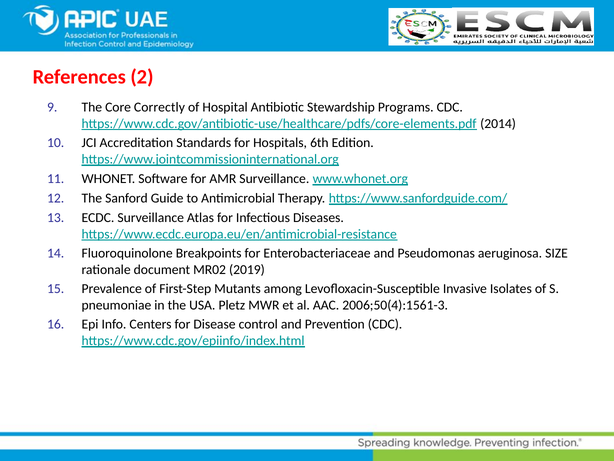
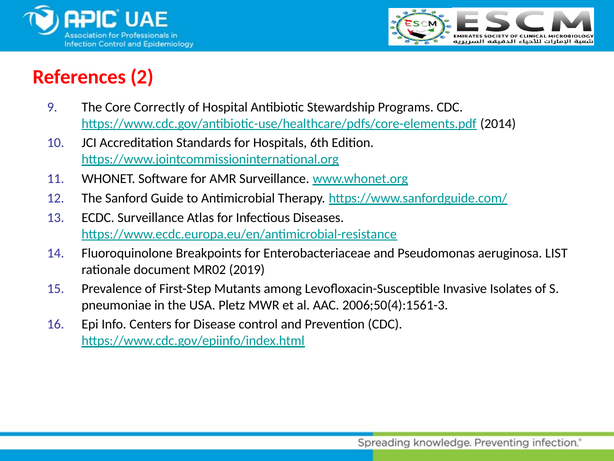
SIZE: SIZE -> LIST
